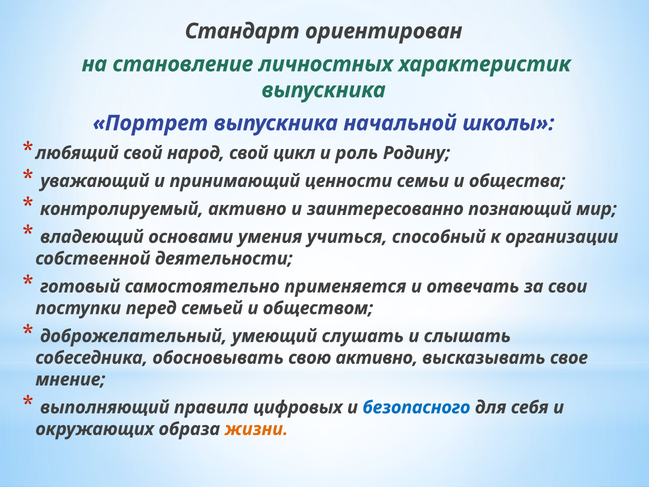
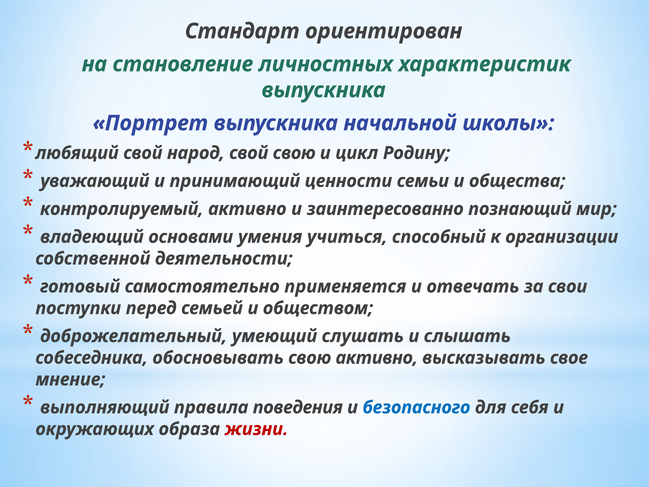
свой цикл: цикл -> свою
роль: роль -> цикл
цифровых: цифровых -> поведения
жизни colour: orange -> red
